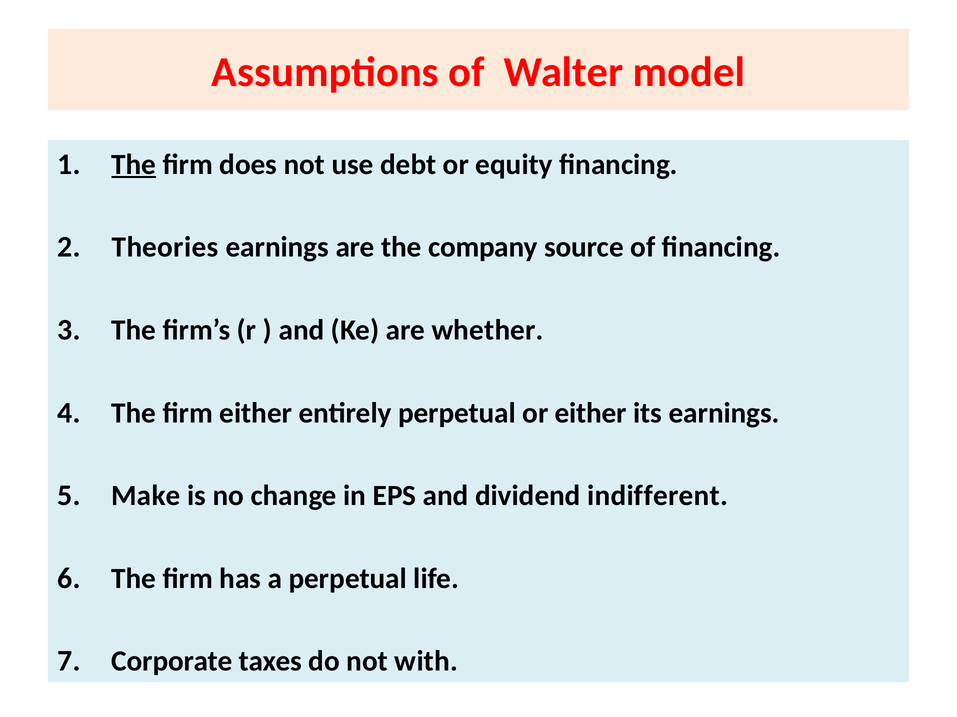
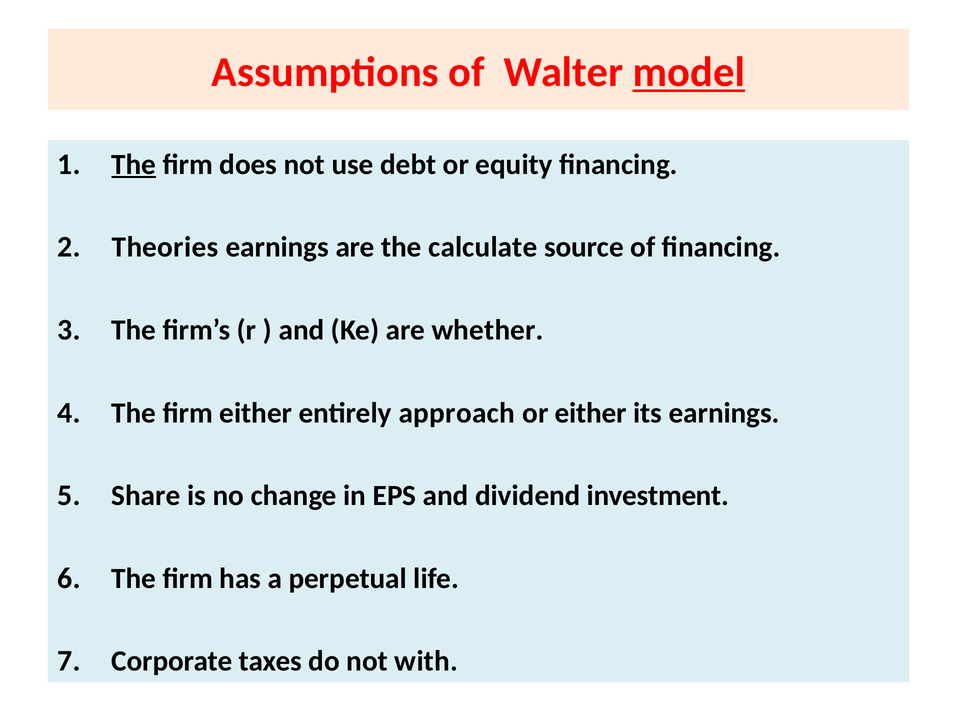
model underline: none -> present
company: company -> calculate
entirely perpetual: perpetual -> approach
Make: Make -> Share
indifferent: indifferent -> investment
